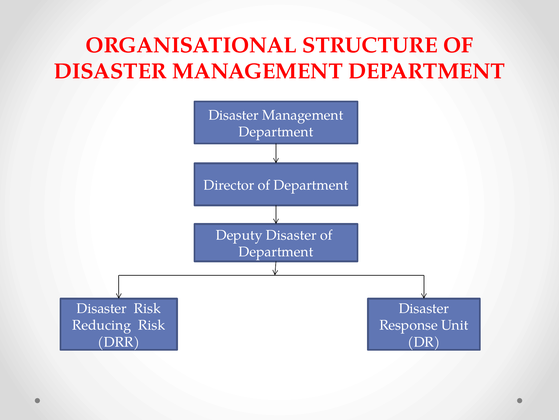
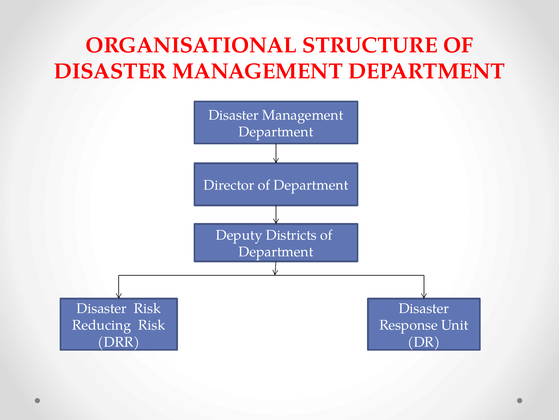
Deputy Disaster: Disaster -> Districts
